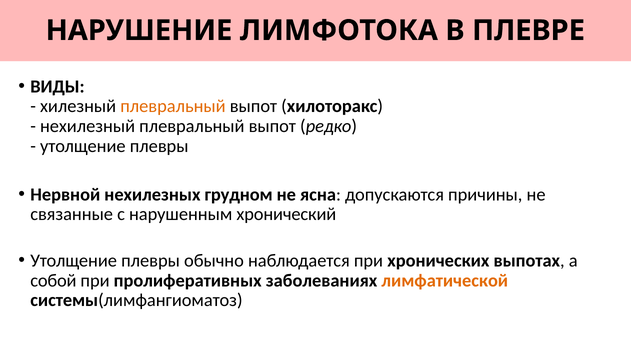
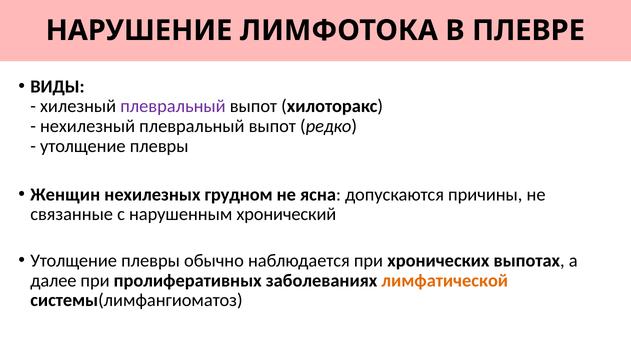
плевральный at (173, 106) colour: orange -> purple
Нервной: Нервной -> Женщин
собой: собой -> далее
